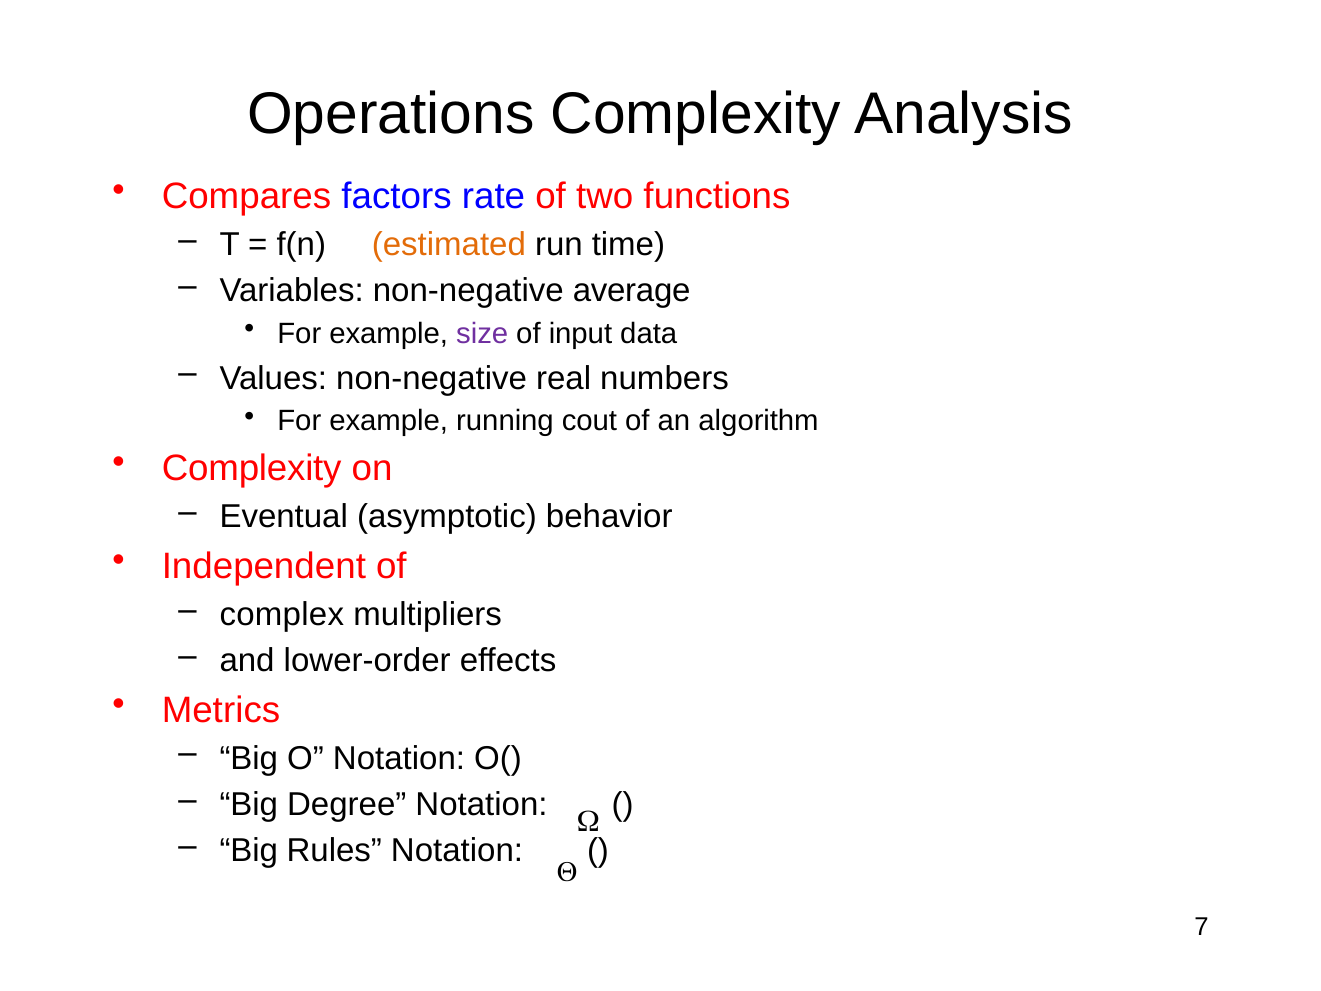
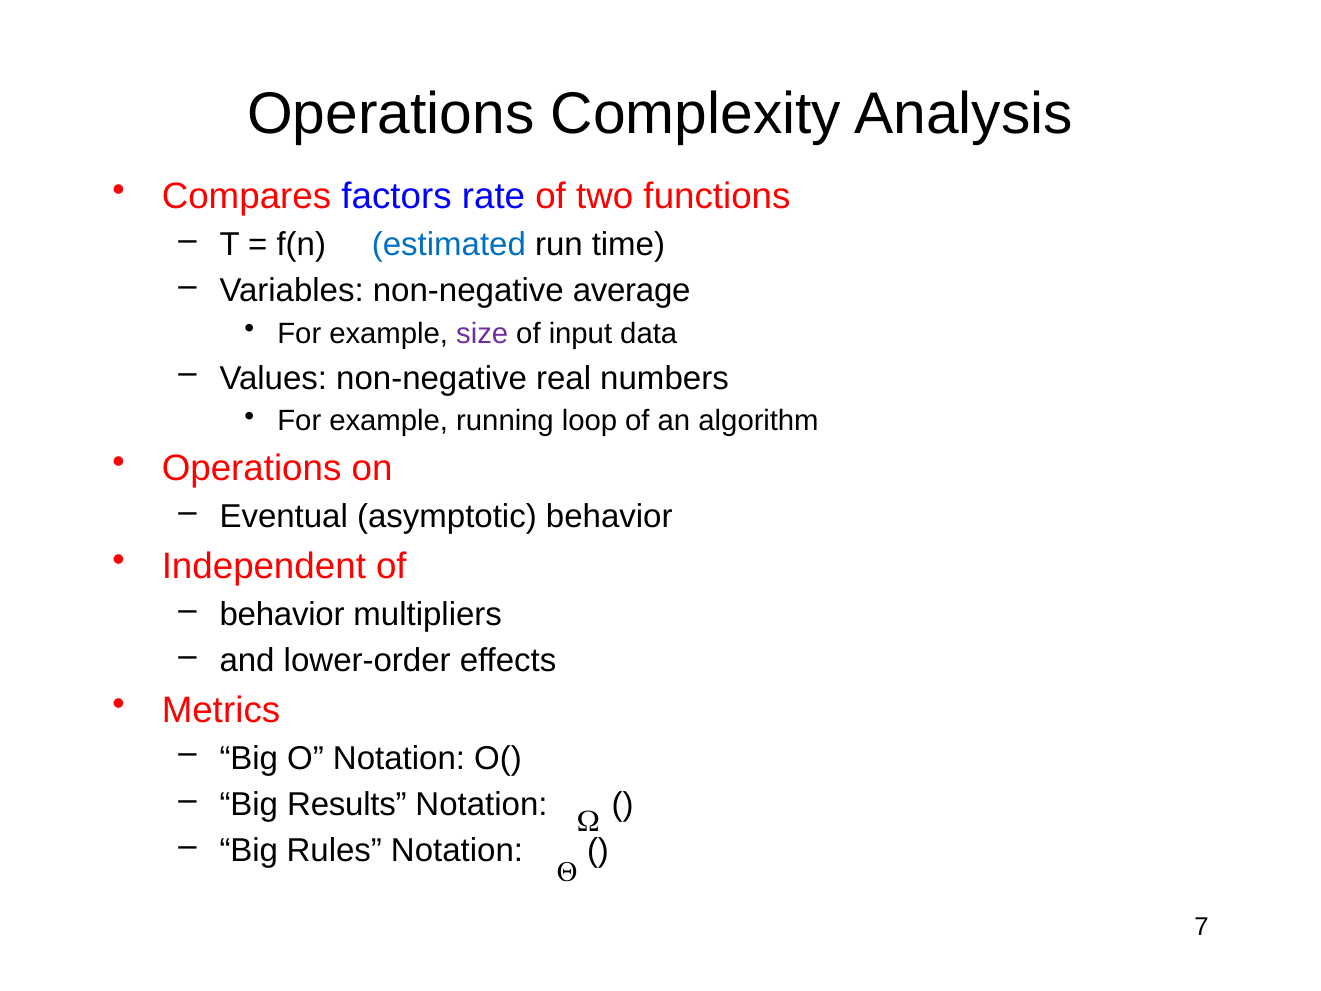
estimated colour: orange -> blue
cout: cout -> loop
Complexity at (252, 469): Complexity -> Operations
complex at (282, 614): complex -> behavior
Degree: Degree -> Results
